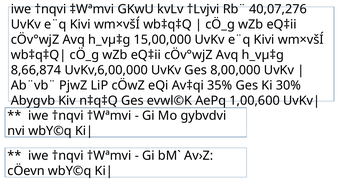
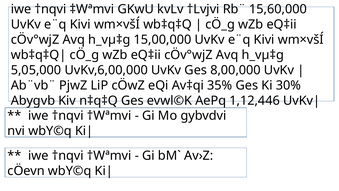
40,07,276: 40,07,276 -> 15,60,000
8,66,874: 8,66,874 -> 5,05,000
1,00,600: 1,00,600 -> 1,12,446
